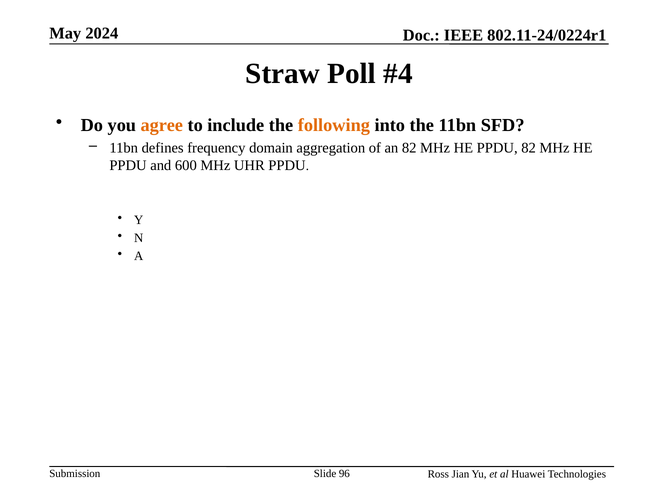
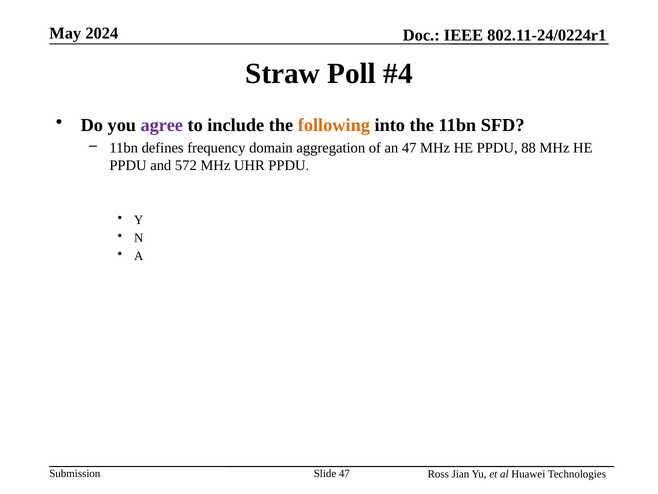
agree colour: orange -> purple
an 82: 82 -> 47
PPDU 82: 82 -> 88
600: 600 -> 572
Slide 96: 96 -> 47
